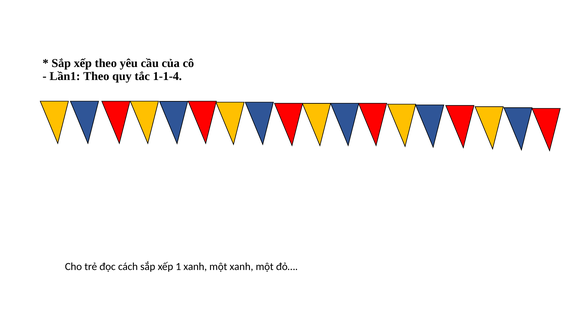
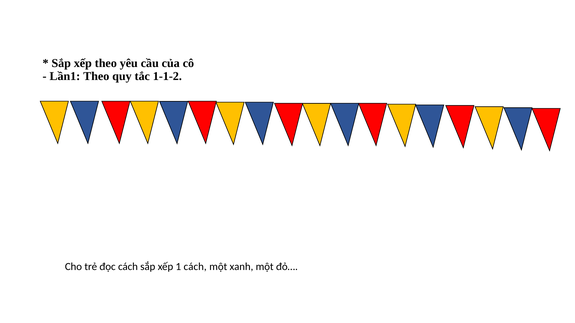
1-1-4: 1-1-4 -> 1-1-2
1 xanh: xanh -> cách
